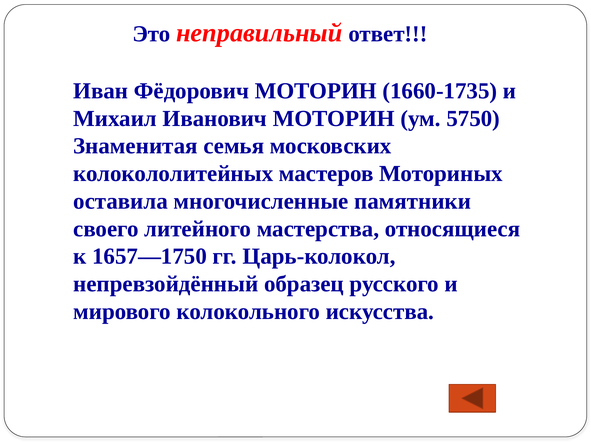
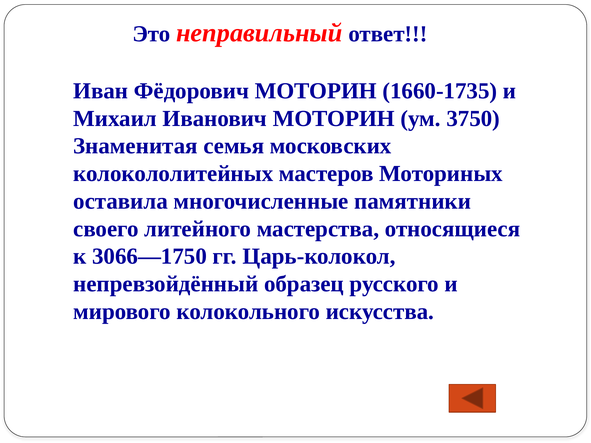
5750: 5750 -> 3750
1657—1750: 1657—1750 -> 3066—1750
